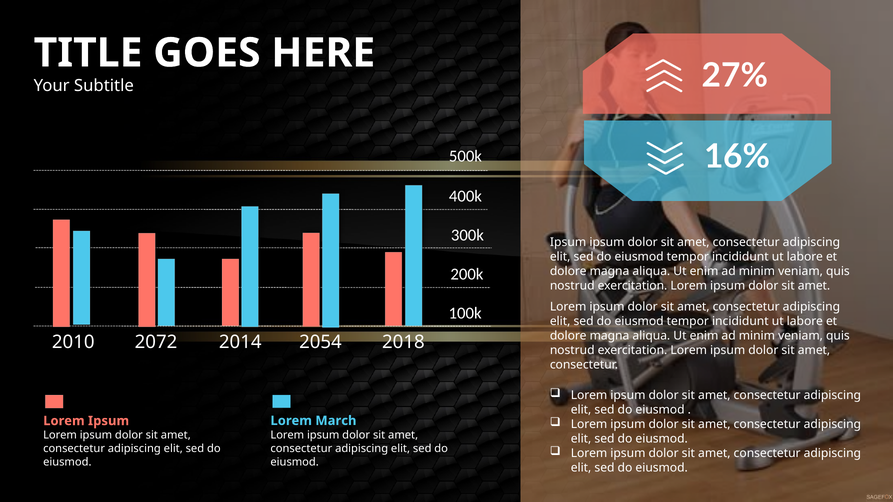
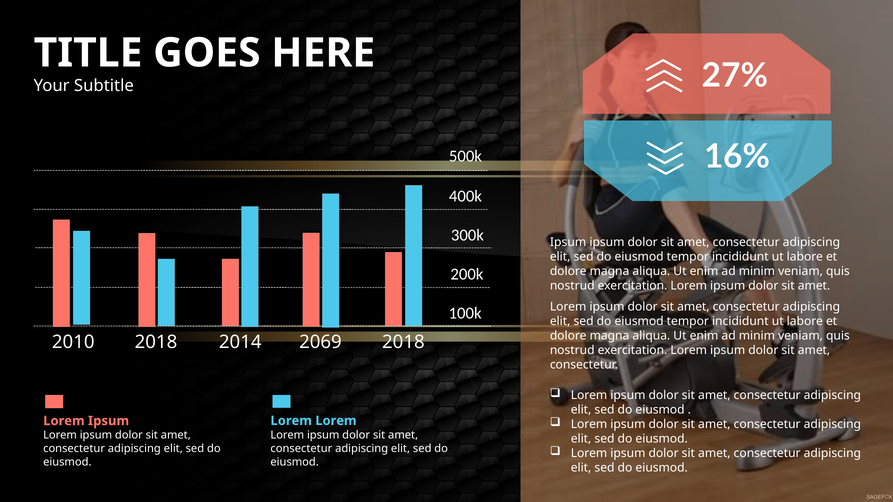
2010 2072: 2072 -> 2018
2054: 2054 -> 2069
March at (336, 421): March -> Lorem
